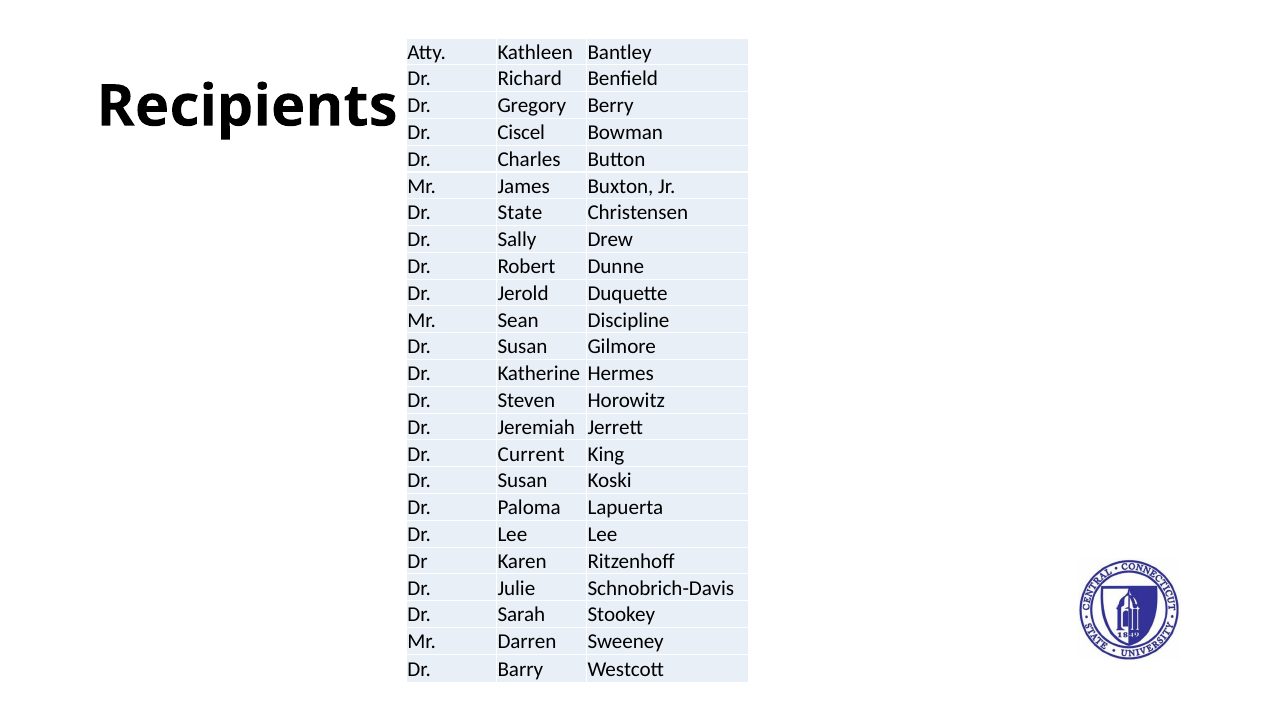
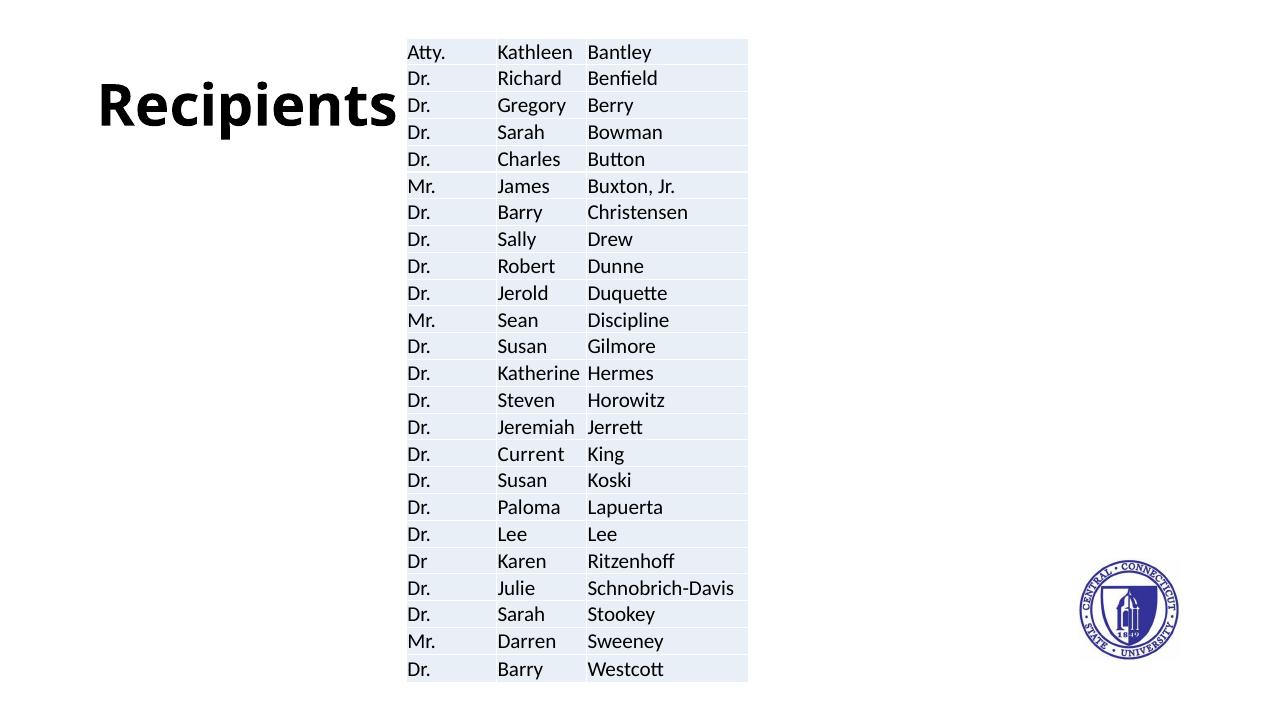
Ciscel at (521, 133): Ciscel -> Sarah
State at (520, 213): State -> Barry
